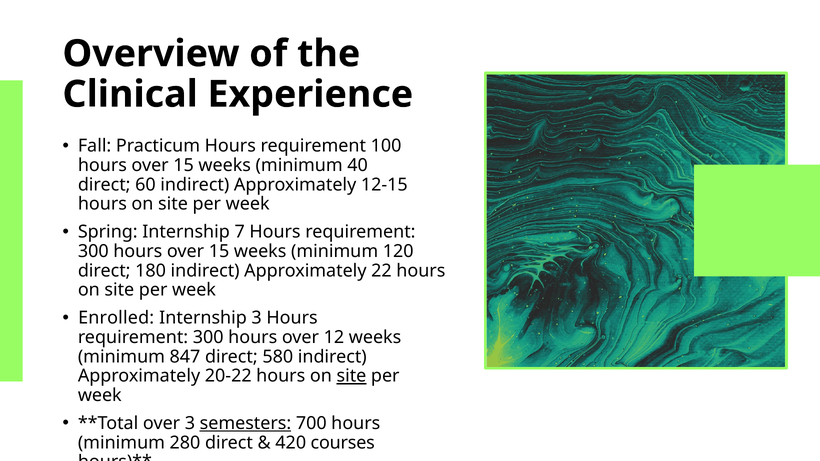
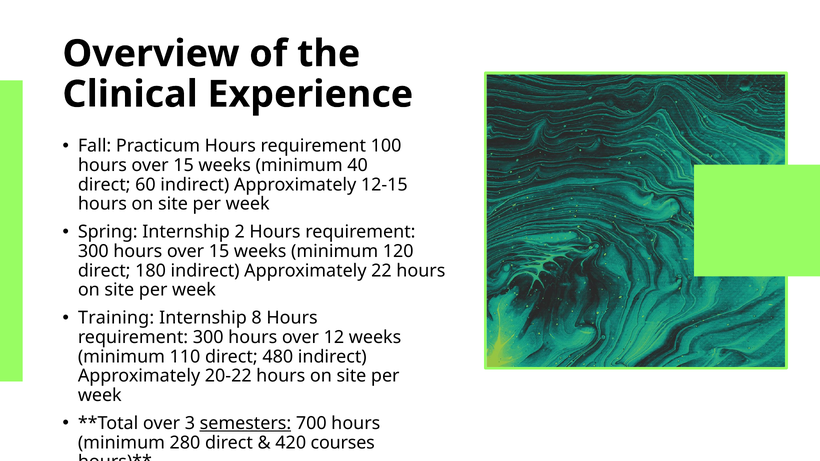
7: 7 -> 2
Enrolled: Enrolled -> Training
Internship 3: 3 -> 8
847: 847 -> 110
580: 580 -> 480
site at (351, 376) underline: present -> none
